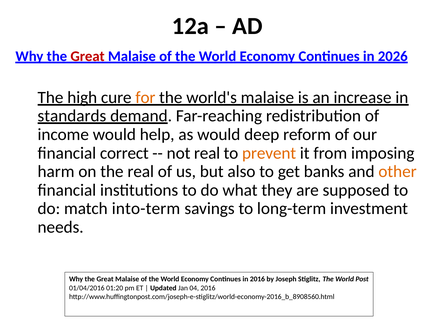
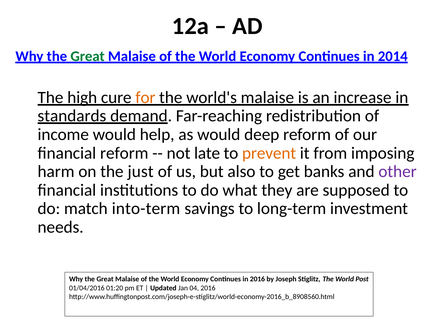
Great at (88, 56) colour: red -> green
2026: 2026 -> 2014
financial correct: correct -> reform
not real: real -> late
the real: real -> just
other colour: orange -> purple
